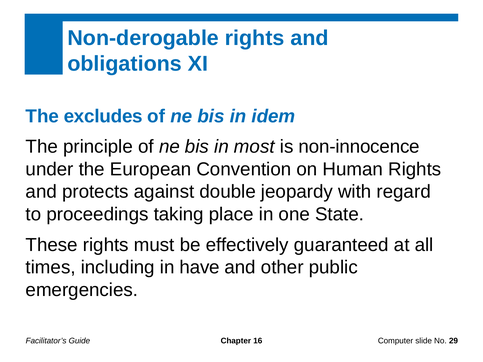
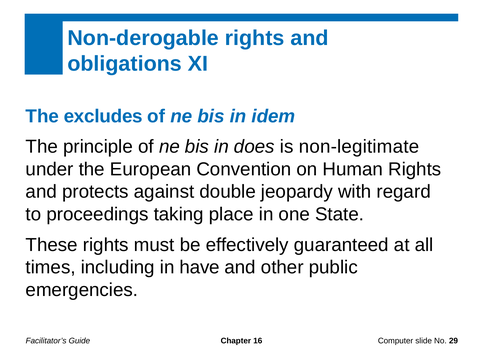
most: most -> does
non-innocence: non-innocence -> non-legitimate
